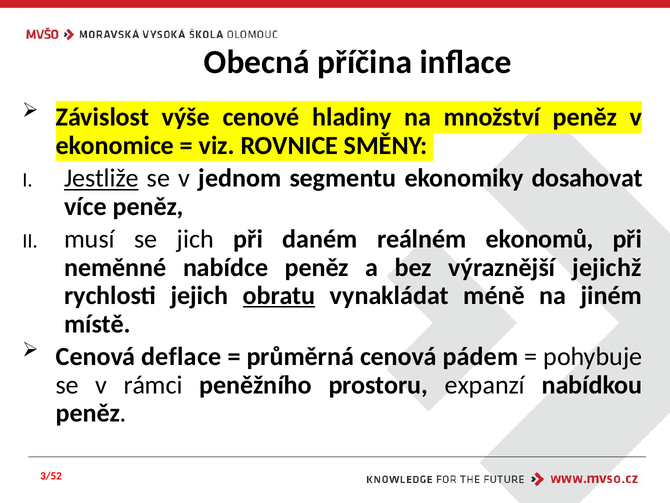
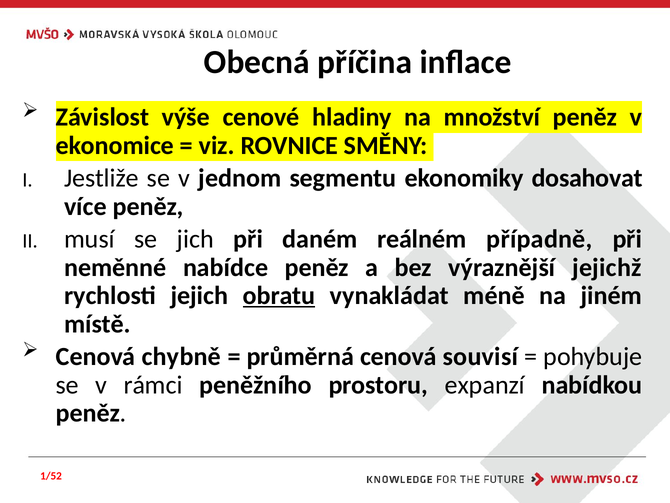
Jestliže underline: present -> none
ekonomů: ekonomů -> případně
deflace: deflace -> chybně
pádem: pádem -> souvisí
3/52: 3/52 -> 1/52
